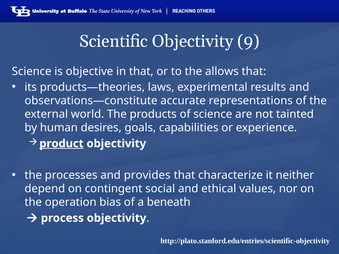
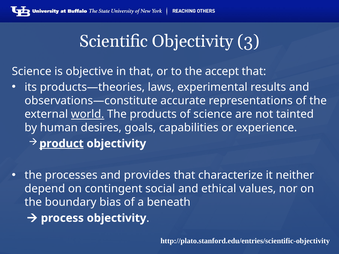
9: 9 -> 3
allows: allows -> accept
world underline: none -> present
operation: operation -> boundary
